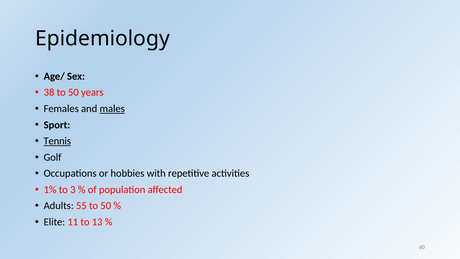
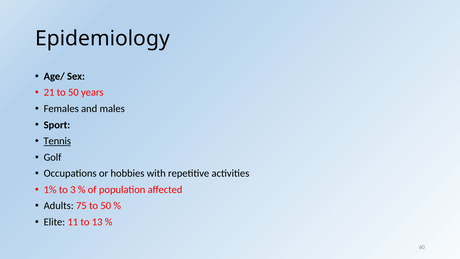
38: 38 -> 21
males underline: present -> none
55: 55 -> 75
